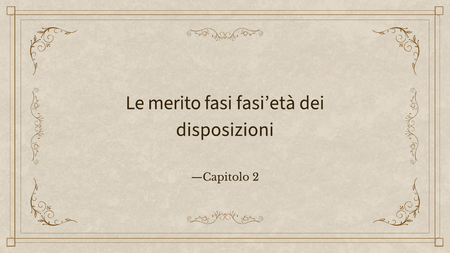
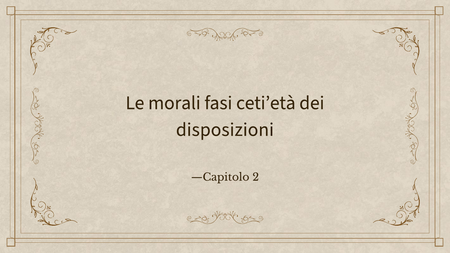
merito: merito -> morali
fasi’età: fasi’età -> ceti’età
